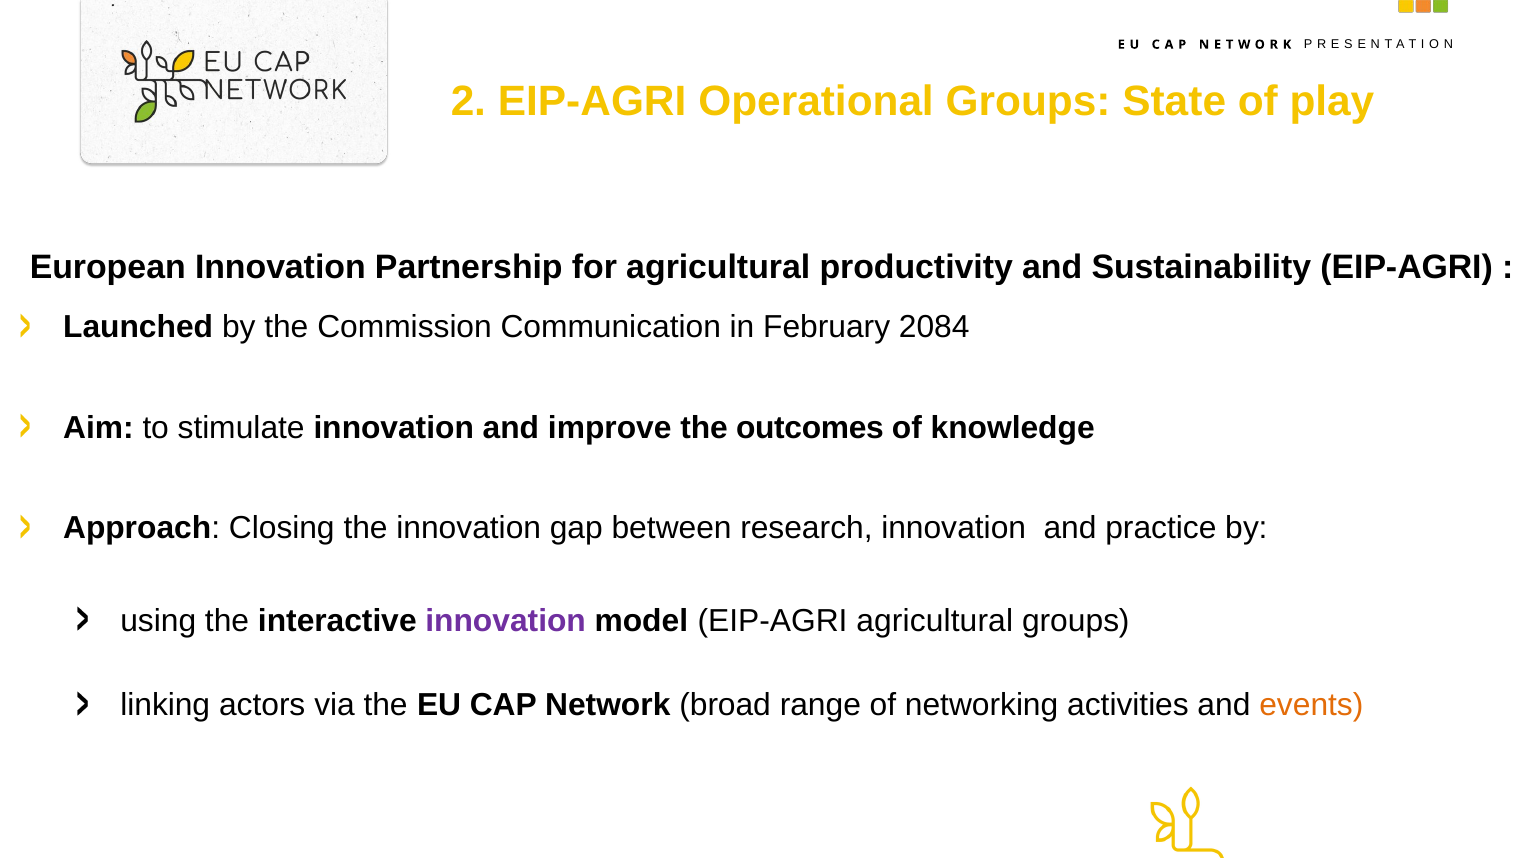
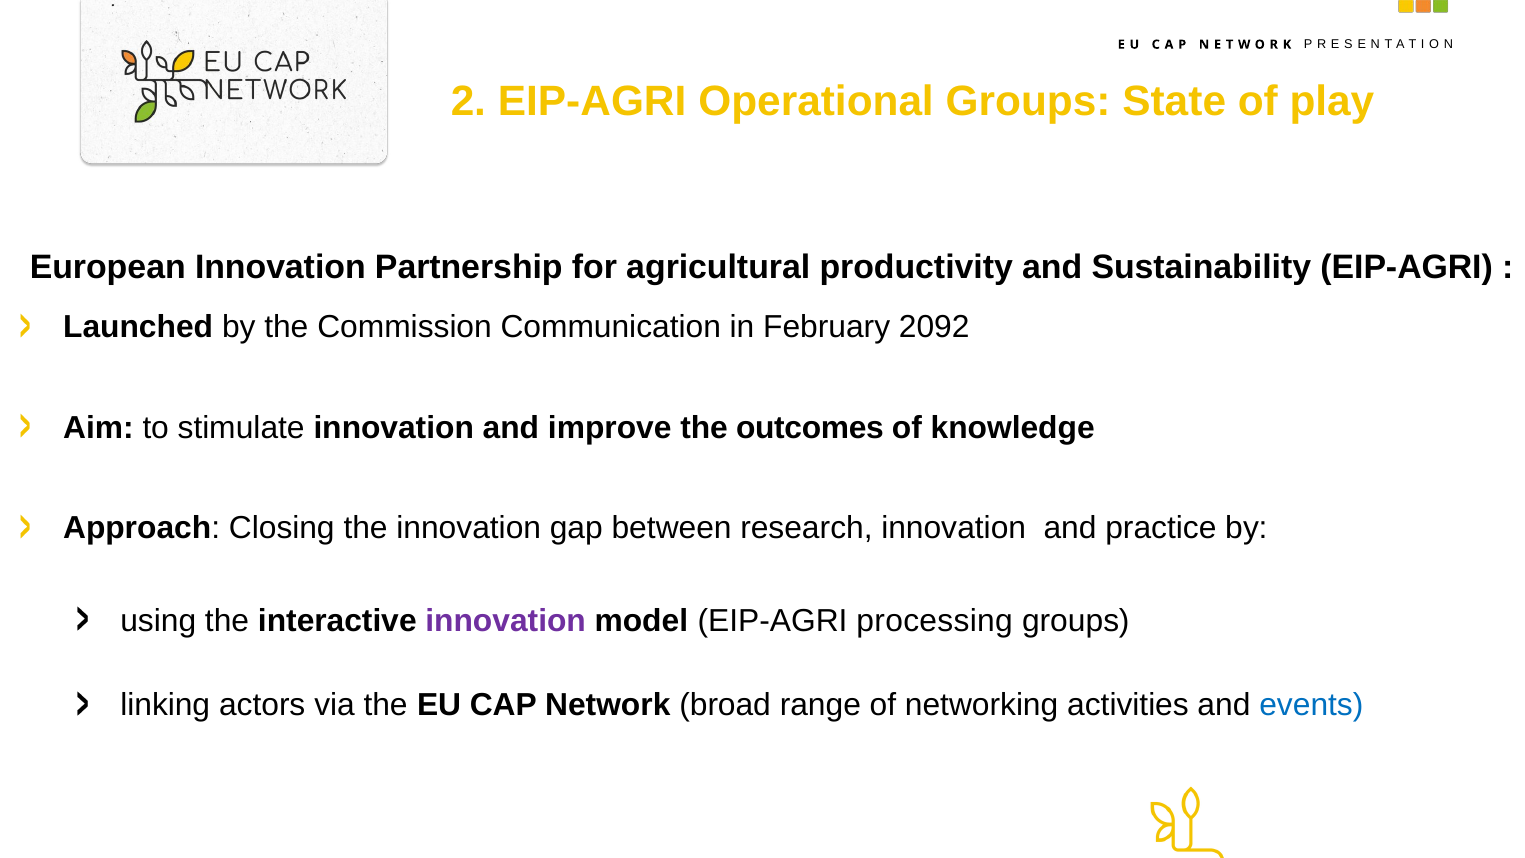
2084: 2084 -> 2092
EIP-AGRI agricultural: agricultural -> processing
events colour: orange -> blue
